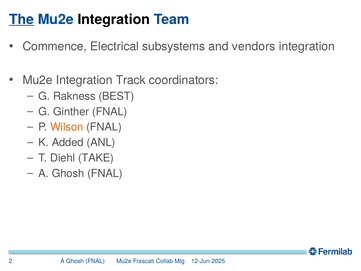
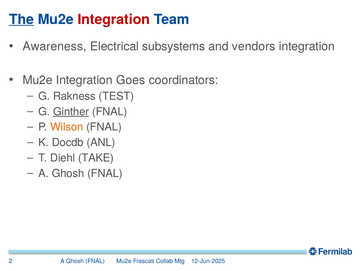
Integration at (114, 19) colour: black -> red
Commence: Commence -> Awareness
Track: Track -> Goes
BEST: BEST -> TEST
Ginther underline: none -> present
Added: Added -> Docdb
